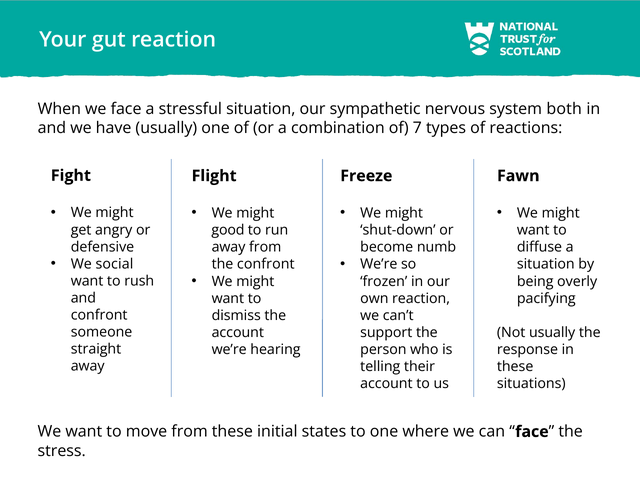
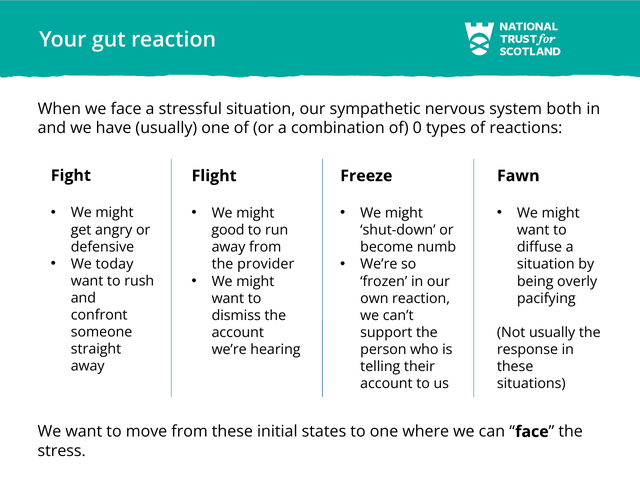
7: 7 -> 0
social: social -> today
the confront: confront -> provider
